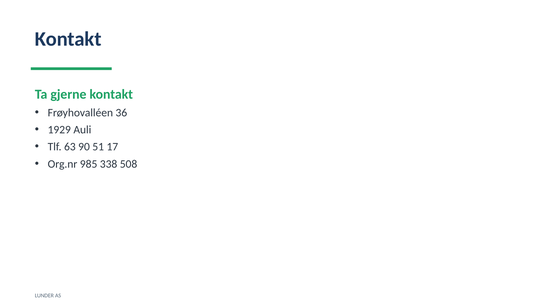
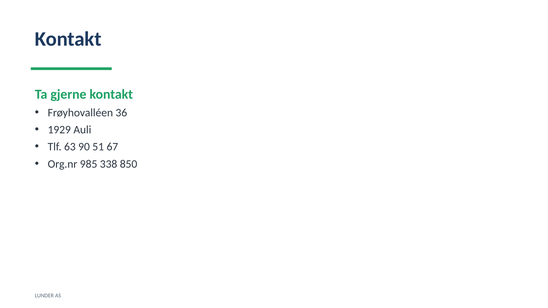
17: 17 -> 67
508: 508 -> 850
